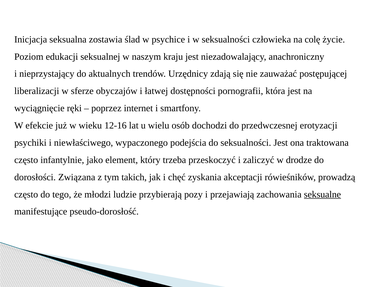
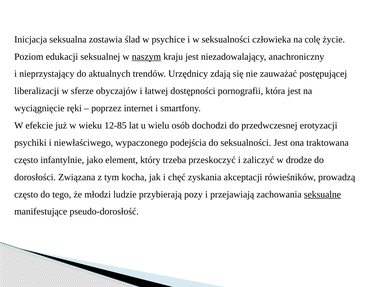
naszym underline: none -> present
12-16: 12-16 -> 12-85
takich: takich -> kocha
